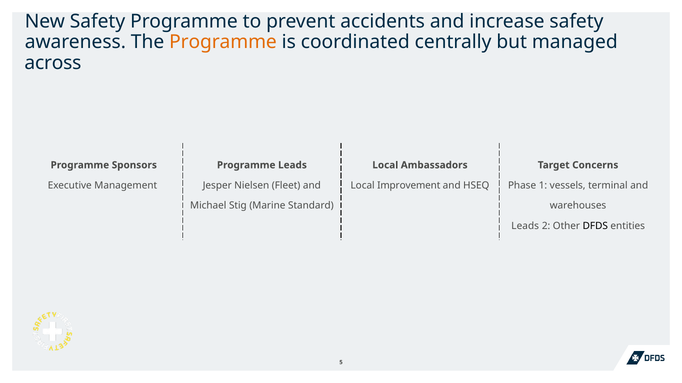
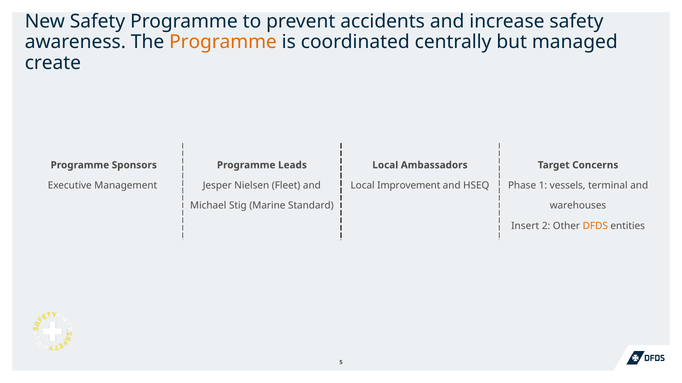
across: across -> create
Leads at (525, 226): Leads -> Insert
DFDS colour: black -> orange
